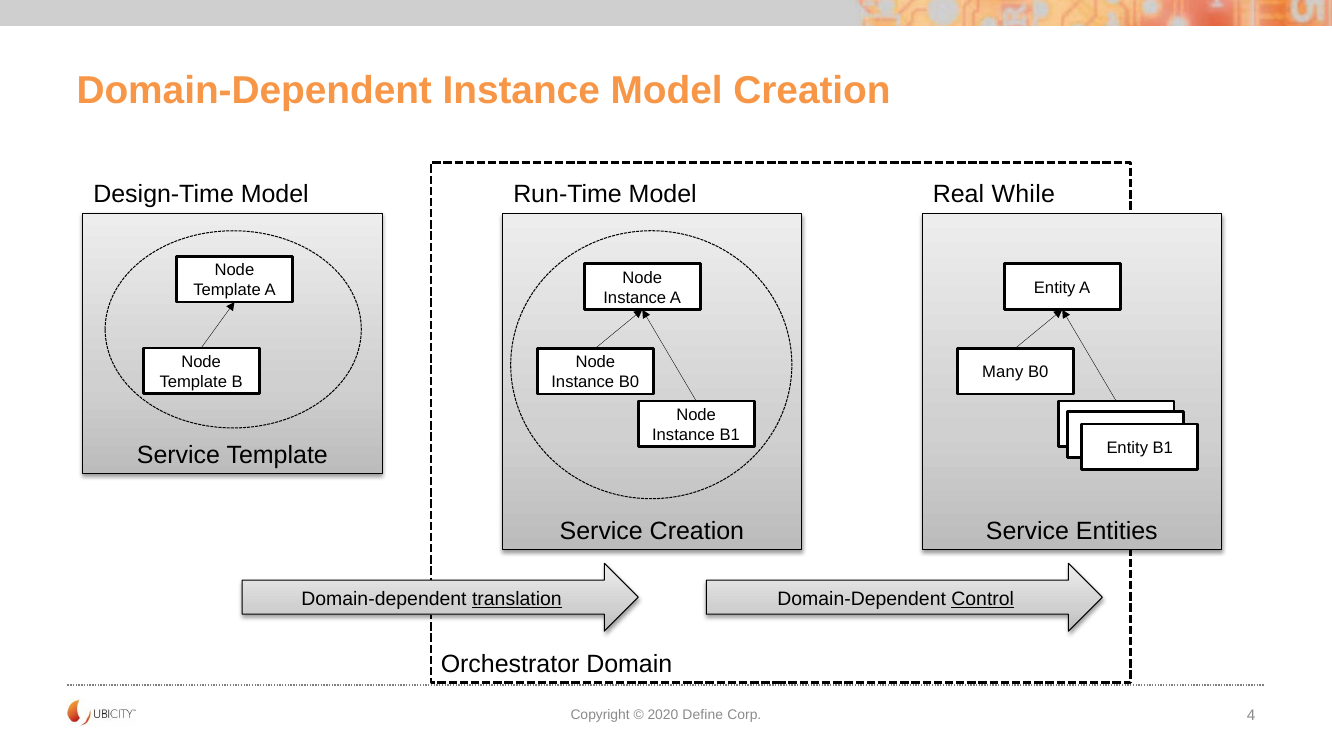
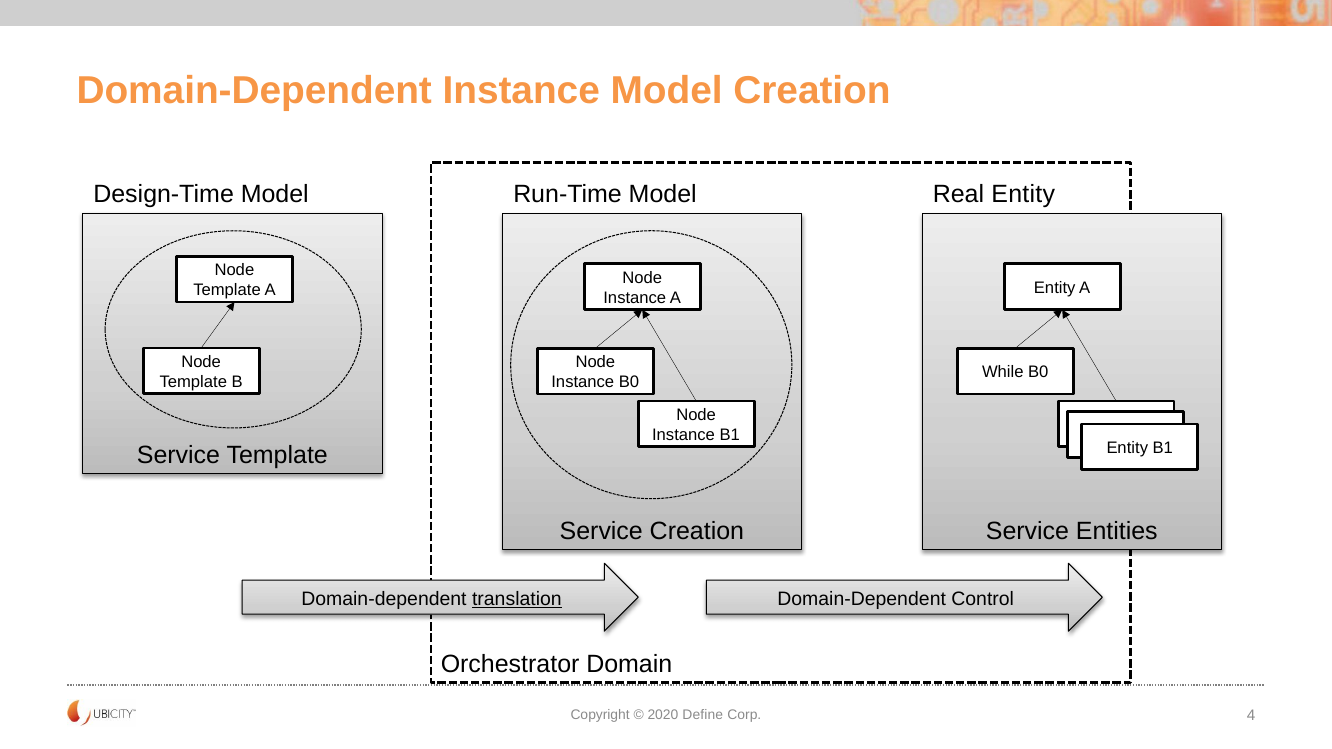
Real While: While -> Entity
Many: Many -> While
Control underline: present -> none
